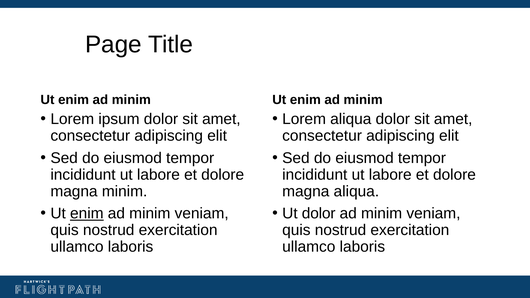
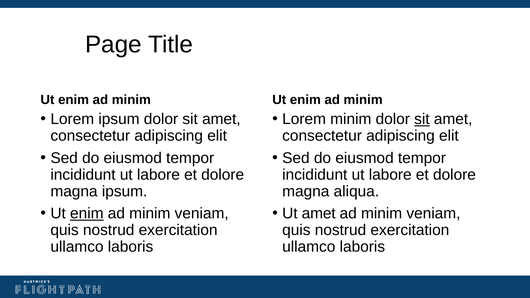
Lorem aliqua: aliqua -> minim
sit at (422, 119) underline: none -> present
magna minim: minim -> ipsum
Ut dolor: dolor -> amet
